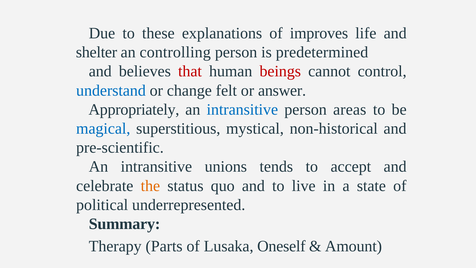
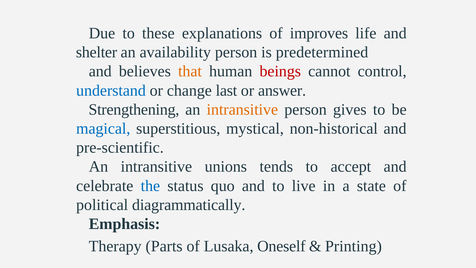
controlling: controlling -> availability
that colour: red -> orange
felt: felt -> last
Appropriately: Appropriately -> Strengthening
intransitive at (242, 109) colour: blue -> orange
areas: areas -> gives
the colour: orange -> blue
underrepresented: underrepresented -> diagrammatically
Summary: Summary -> Emphasis
Amount: Amount -> Printing
